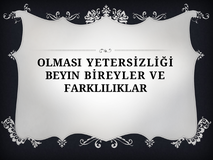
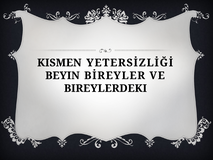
OLMASI: OLMASI -> KISMEN
FARKLILIKLAR: FARKLILIKLAR -> BIREYLERDEKI
